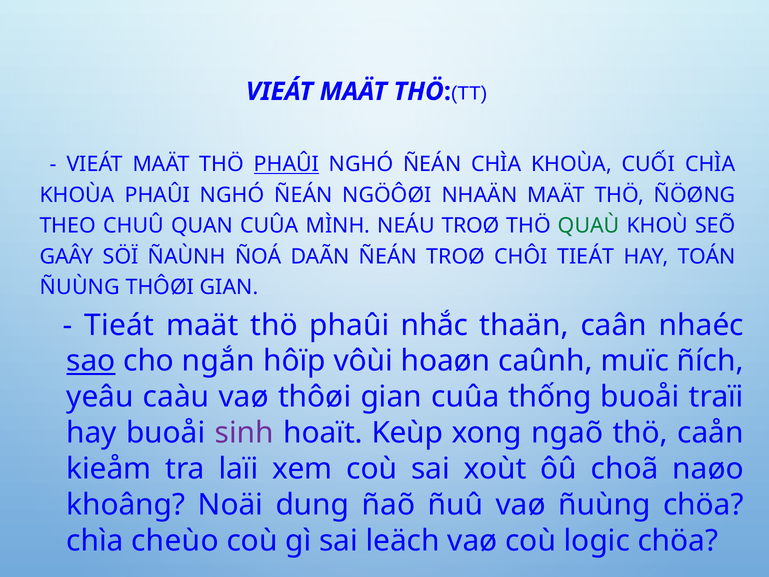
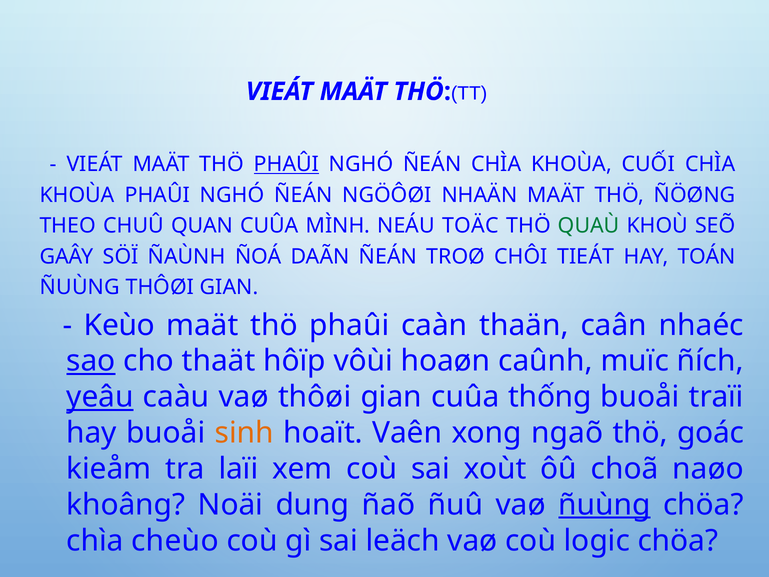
NEÁU TROØ: TROØ -> TOÄC
Tieát at (119, 325): Tieát -> Keùo
nhắc: nhắc -> caàn
ngắn: ngắn -> thaät
yeâu underline: none -> present
sinh colour: purple -> orange
Keùp: Keùp -> Vaên
caån: caån -> goác
ñuùng at (604, 505) underline: none -> present
